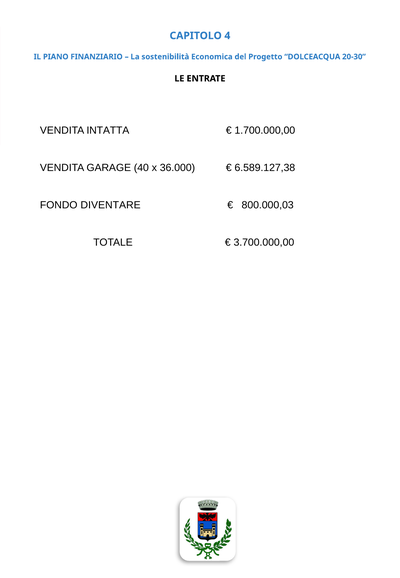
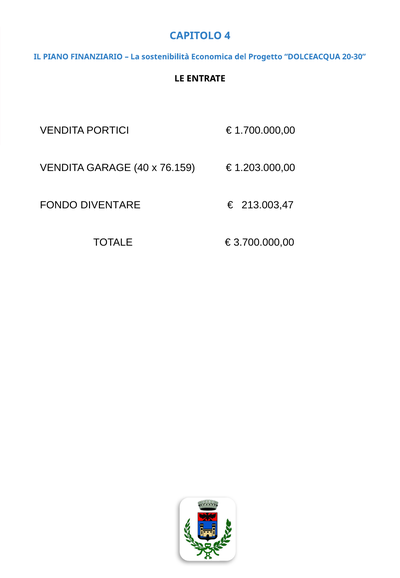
INTATTA: INTATTA -> PORTICI
36.000: 36.000 -> 76.159
6.589.127,38: 6.589.127,38 -> 1.203.000,00
800.000,03: 800.000,03 -> 213.003,47
